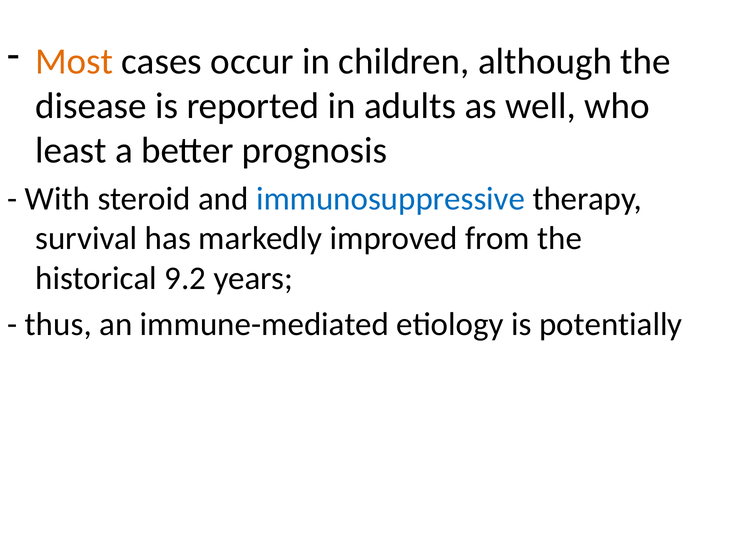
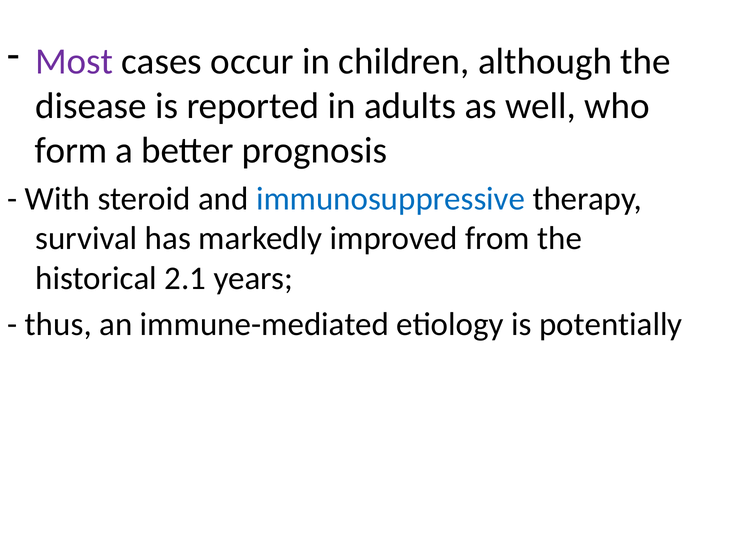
Most colour: orange -> purple
least: least -> form
9.2: 9.2 -> 2.1
